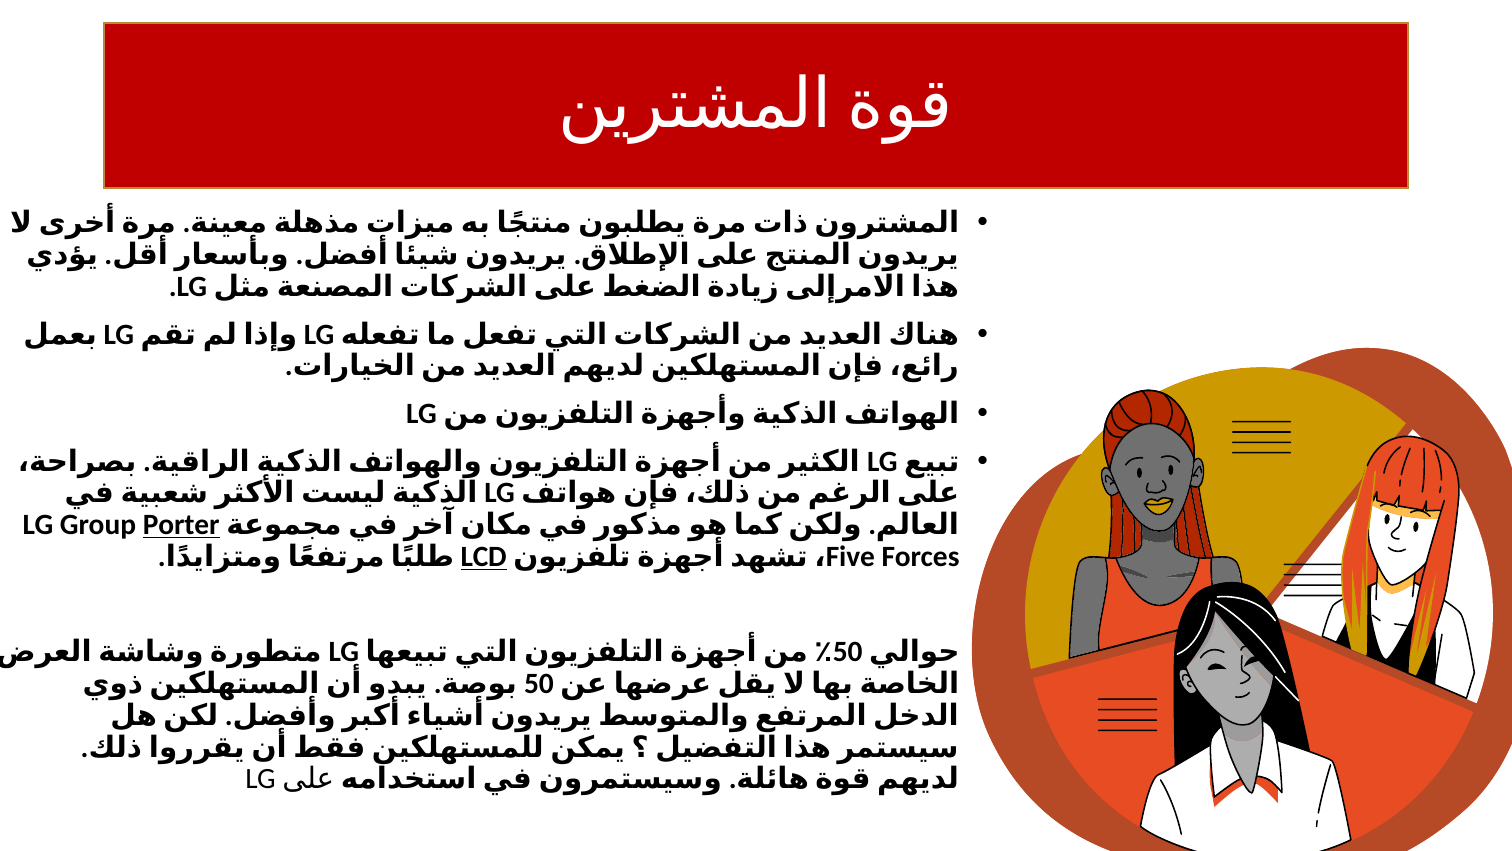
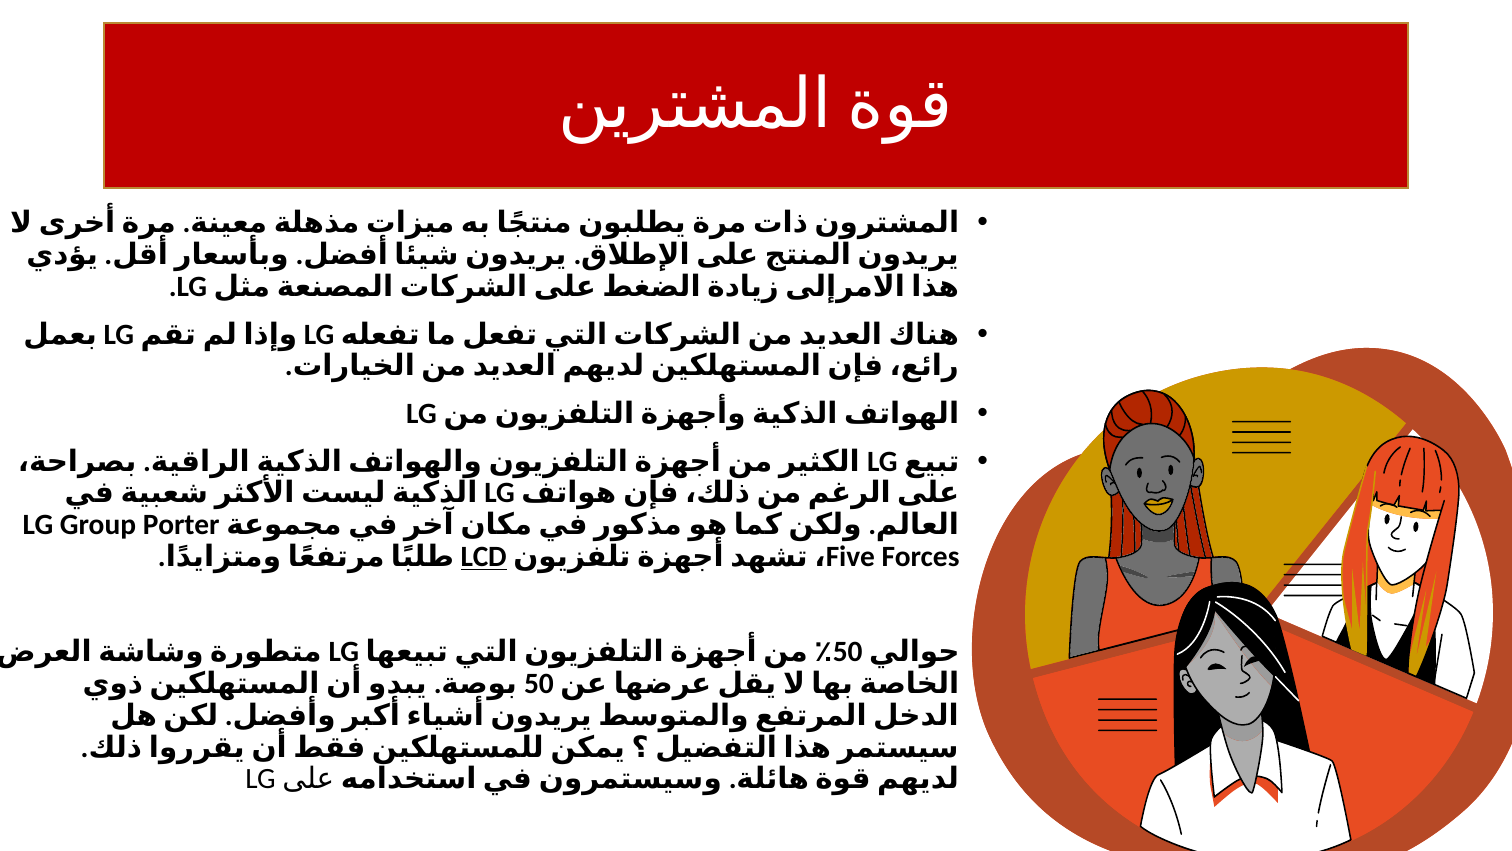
Porter underline: present -> none
